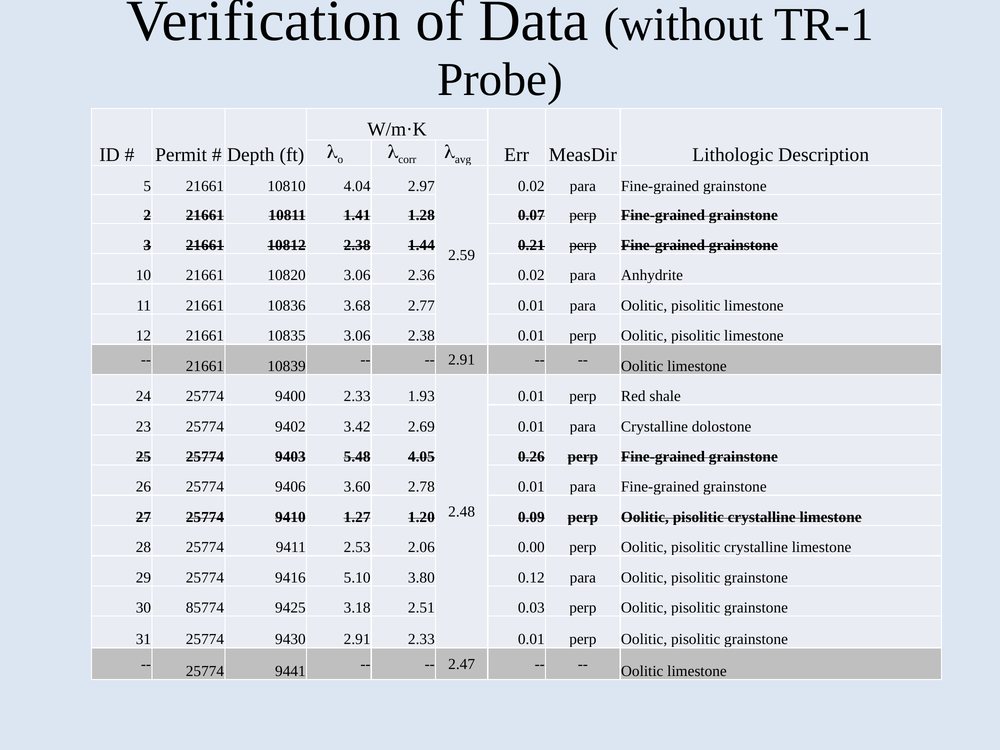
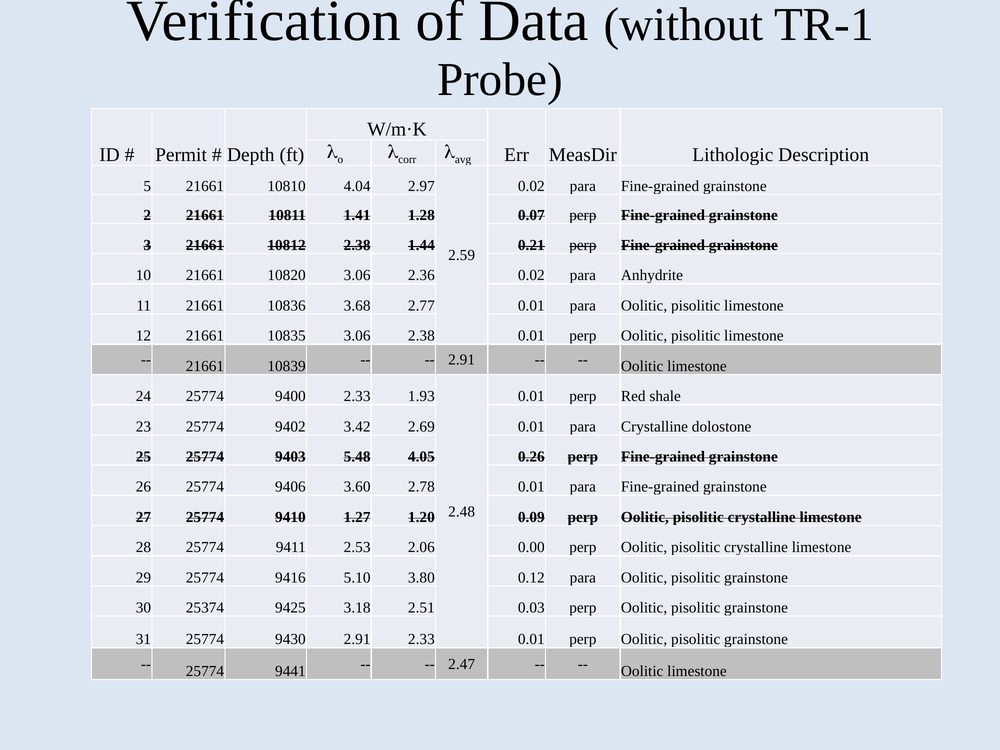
85774: 85774 -> 25374
